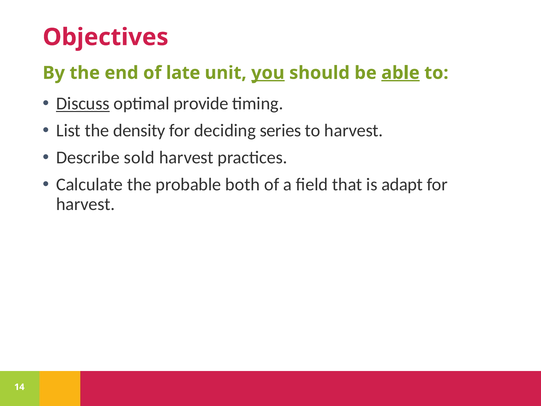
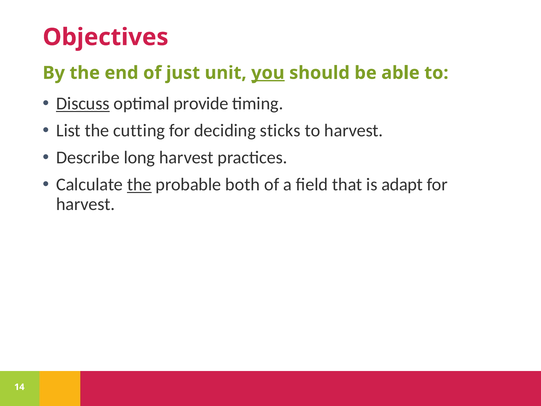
late: late -> just
able underline: present -> none
density: density -> cutting
series: series -> sticks
sold: sold -> long
the at (139, 185) underline: none -> present
